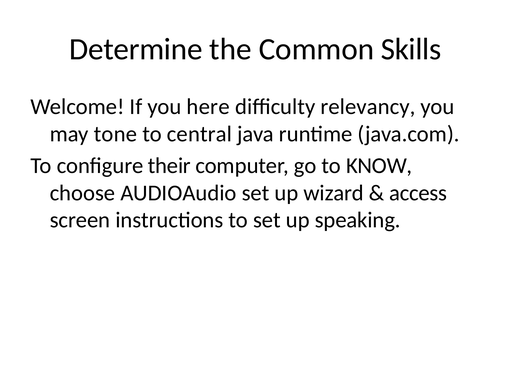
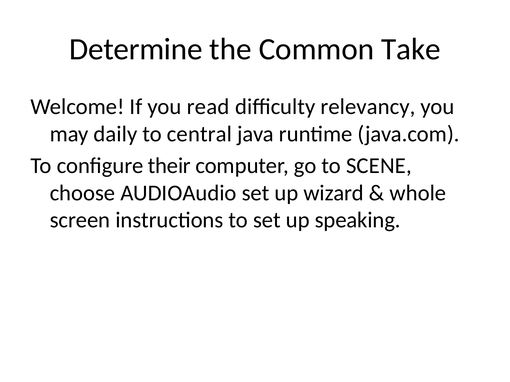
Skills: Skills -> Take
here: here -> read
tone: tone -> daily
KNOW: KNOW -> SCENE
access: access -> whole
